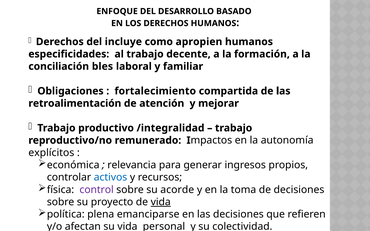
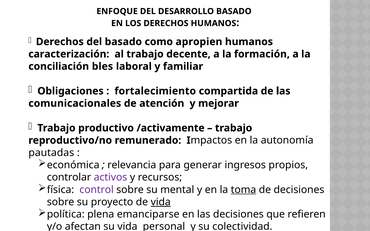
del incluye: incluye -> basado
especificidades: especificidades -> caracterización
retroalimentación: retroalimentación -> comunicacionales
/integralidad: /integralidad -> /activamente
explícitos: explícitos -> pautadas
activos colour: blue -> purple
acorde: acorde -> mental
toma underline: none -> present
